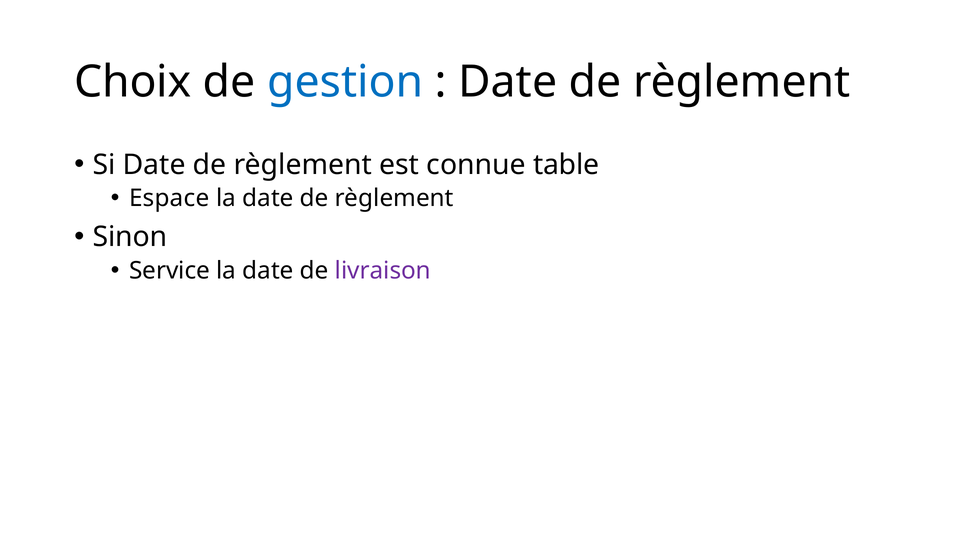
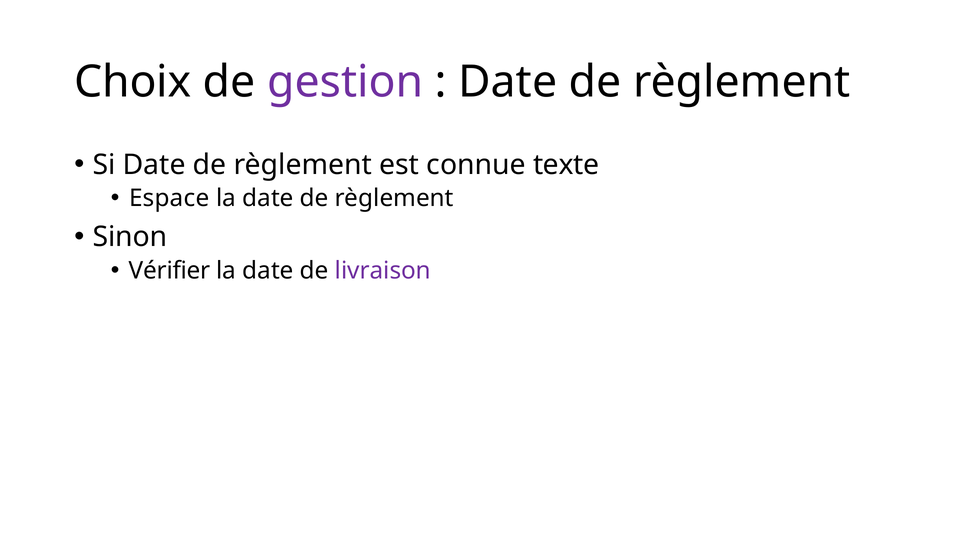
gestion colour: blue -> purple
table: table -> texte
Service: Service -> Vérifier
